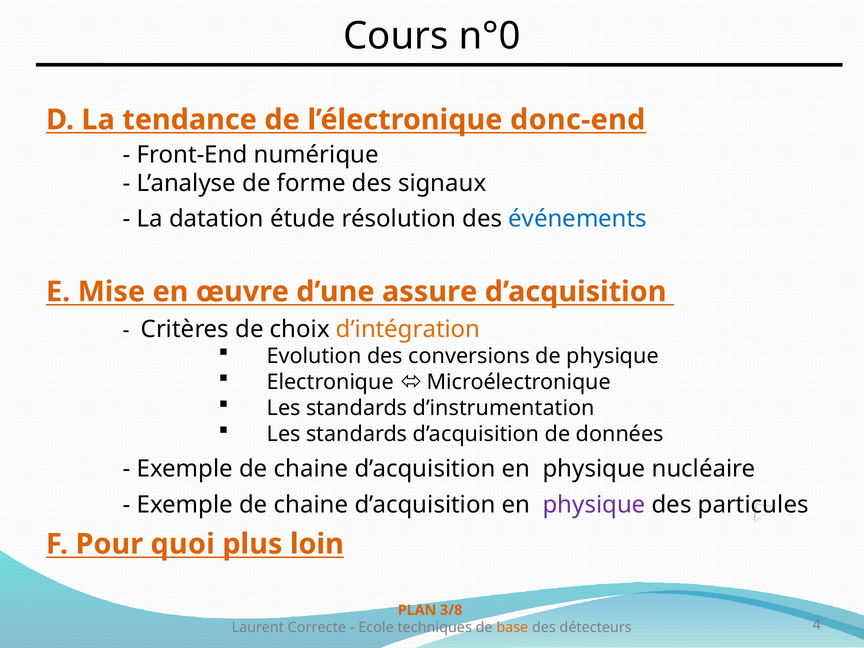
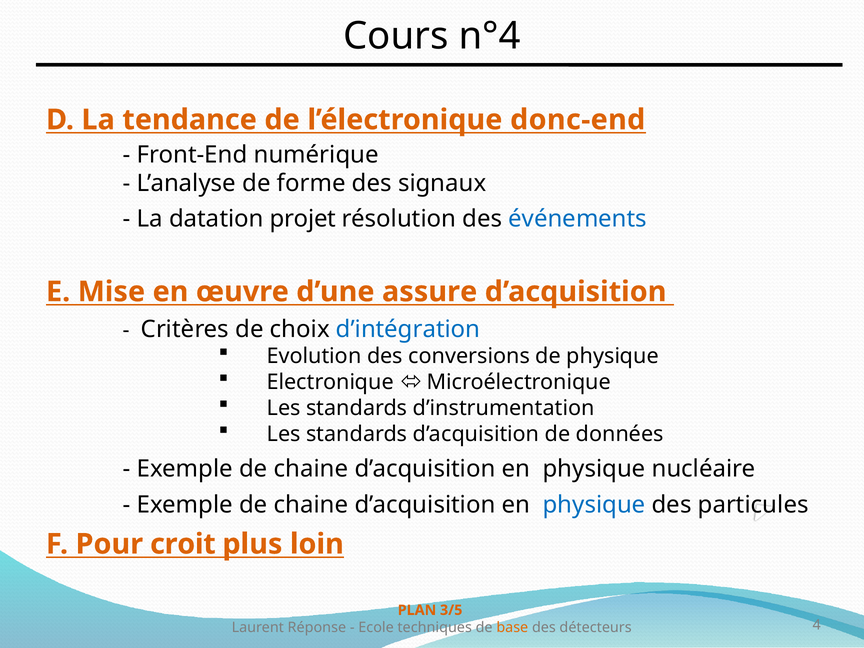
n°0: n°0 -> n°4
étude: étude -> projet
d’intégration colour: orange -> blue
physique at (594, 505) colour: purple -> blue
quoi: quoi -> croit
3/8: 3/8 -> 3/5
Correcte: Correcte -> Réponse
